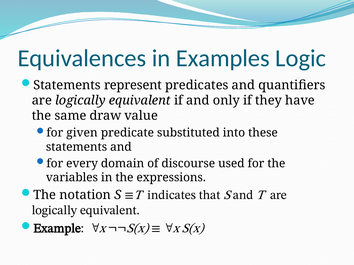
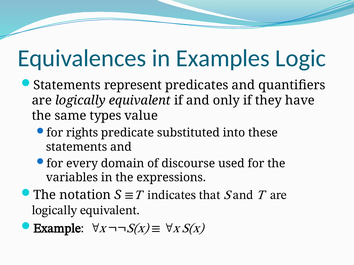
draw: draw -> types
given: given -> rights
